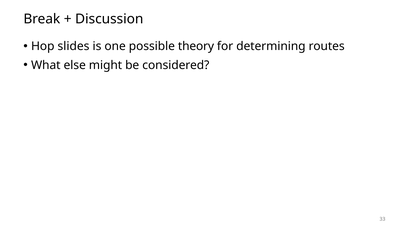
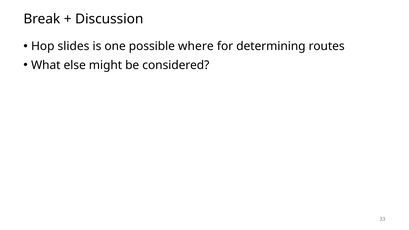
theory: theory -> where
